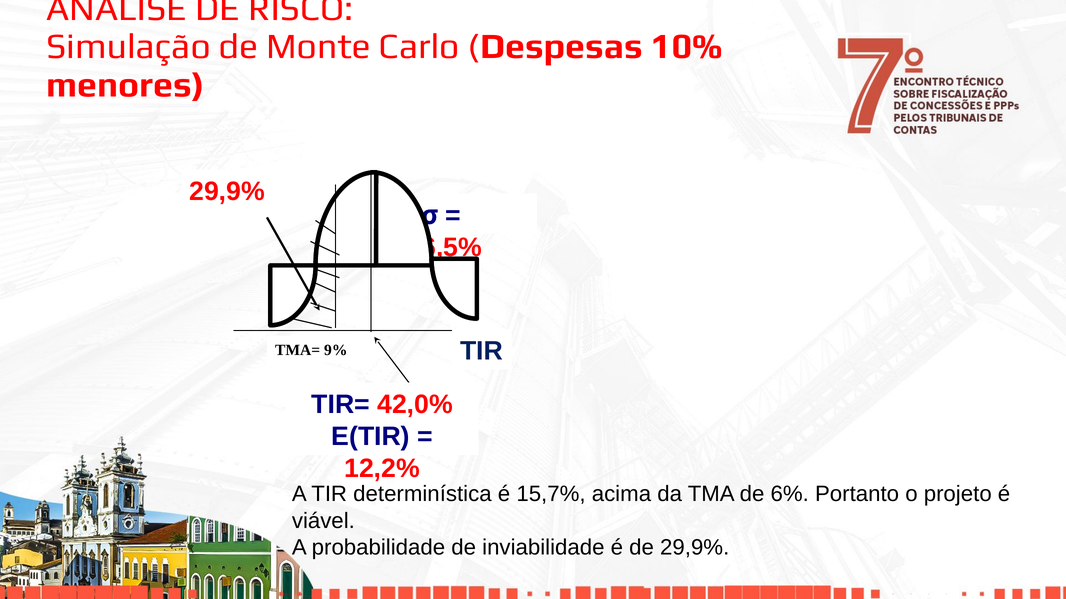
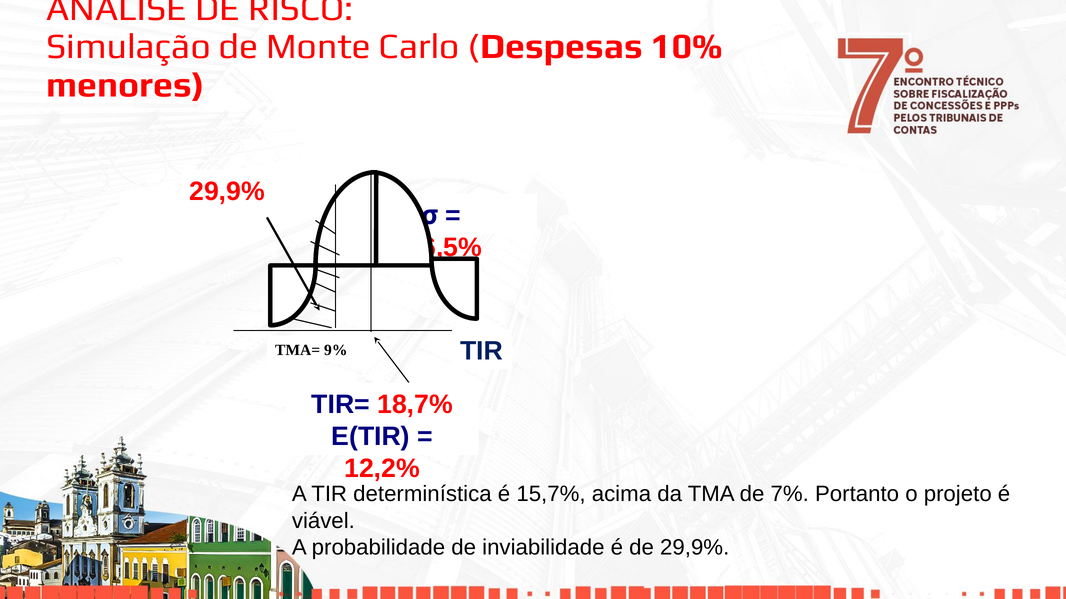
42,0%: 42,0% -> 18,7%
6%: 6% -> 7%
